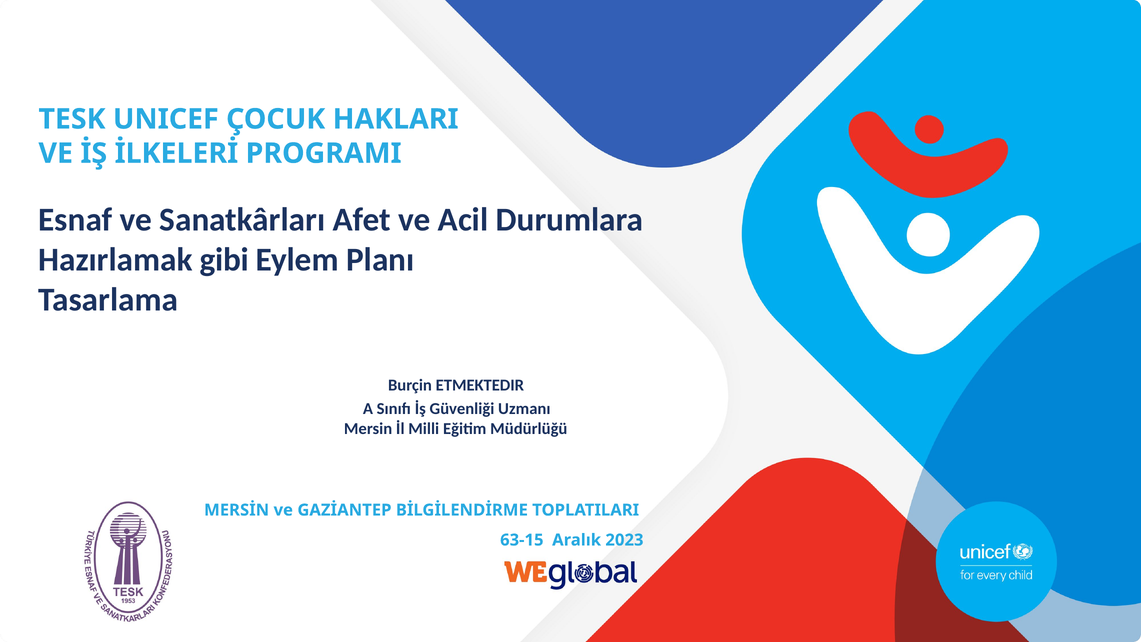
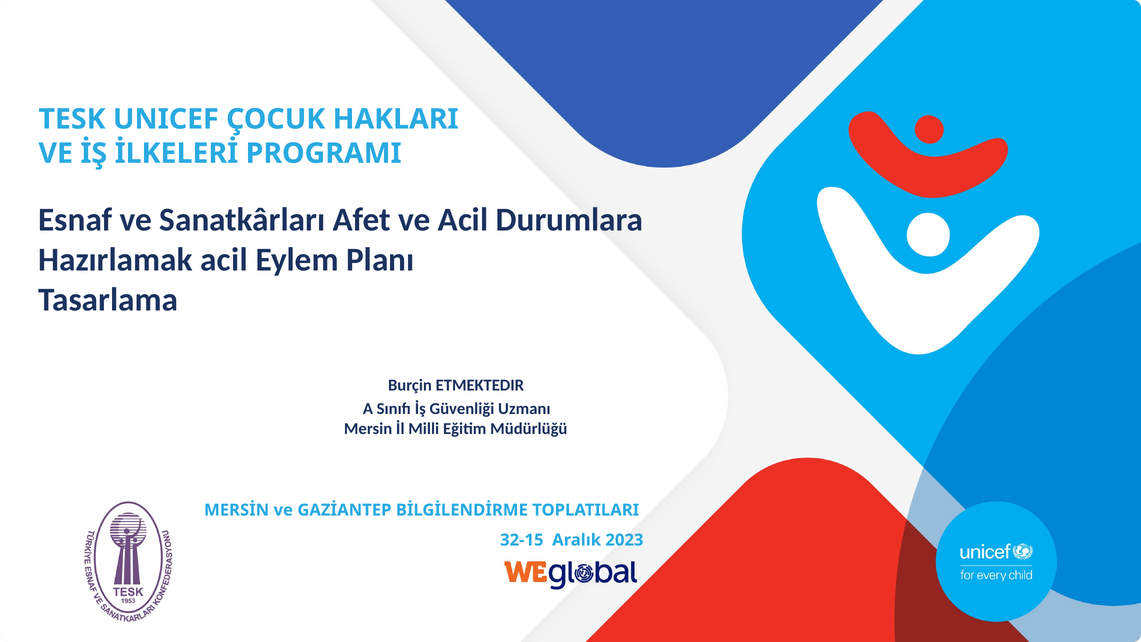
Hazırlamak gibi: gibi -> acil
63-15: 63-15 -> 32-15
